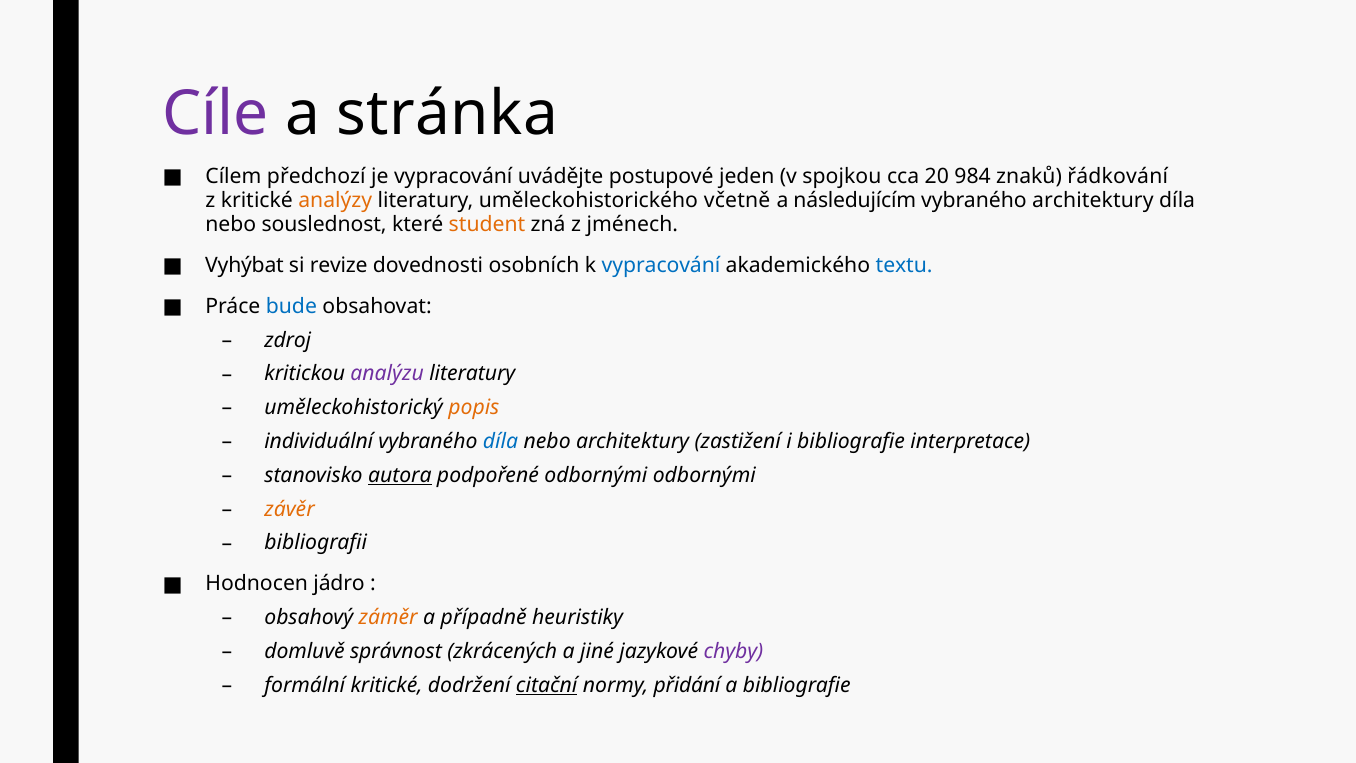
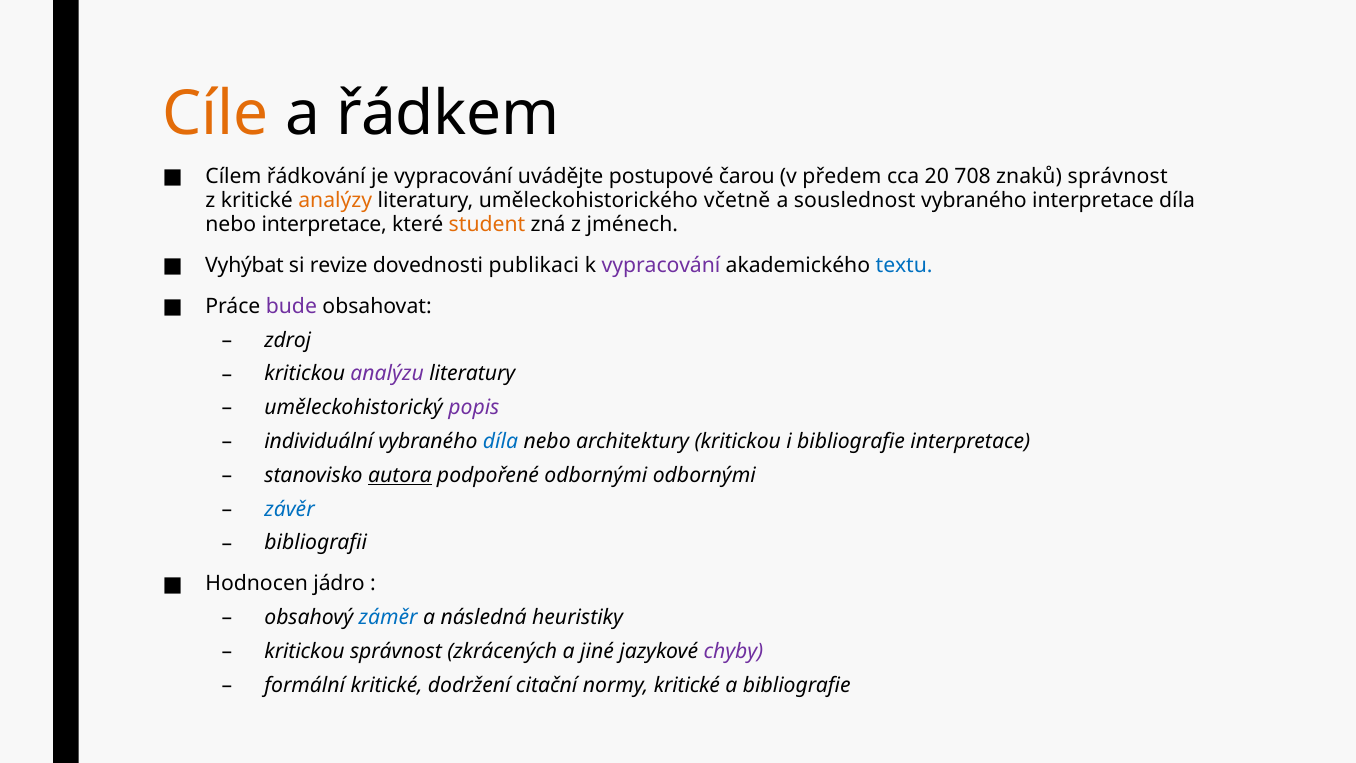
Cíle colour: purple -> orange
stránka: stránka -> řádkem
předchozí: předchozí -> řádkování
jeden: jeden -> čarou
spojkou: spojkou -> předem
984: 984 -> 708
znaků řádkování: řádkování -> správnost
následujícím: následujícím -> souslednost
vybraného architektury: architektury -> interpretace
nebo souslednost: souslednost -> interpretace
osobních: osobních -> publikaci
vypracování at (661, 265) colour: blue -> purple
bude colour: blue -> purple
popis colour: orange -> purple
architektury zastižení: zastižení -> kritickou
závěr colour: orange -> blue
záměr colour: orange -> blue
případně: případně -> následná
domluvě at (305, 651): domluvě -> kritickou
citační underline: present -> none
normy přidání: přidání -> kritické
